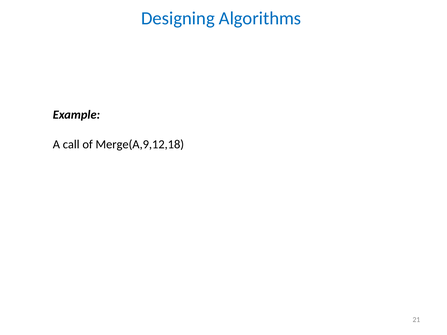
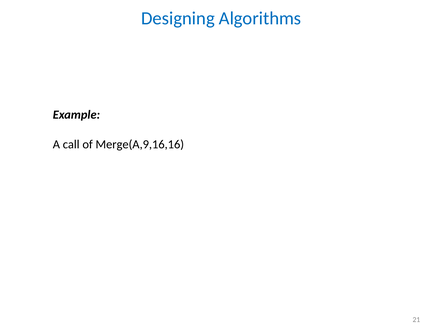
Merge(A,9,12,18: Merge(A,9,12,18 -> Merge(A,9,16,16
